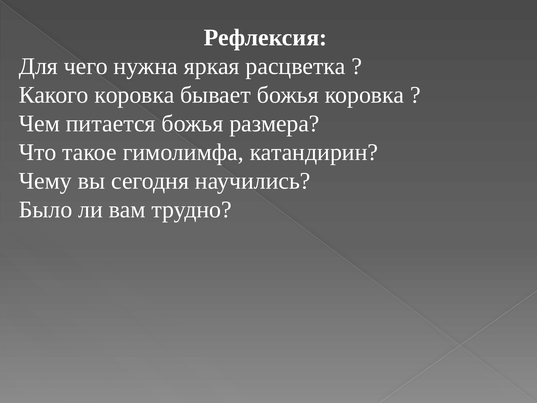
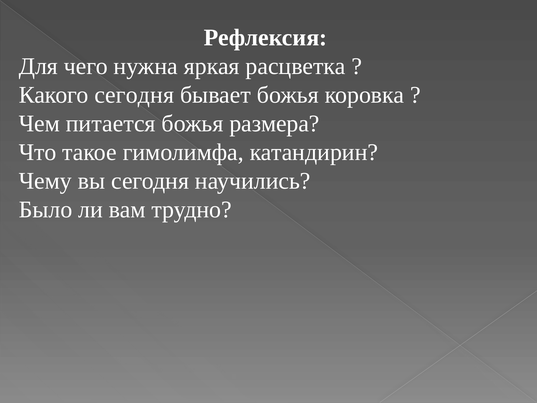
Какого коровка: коровка -> сегодня
